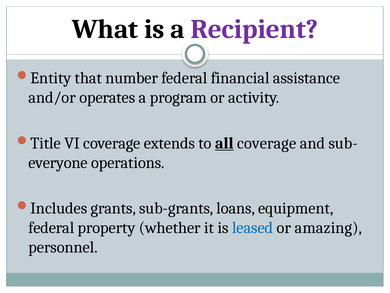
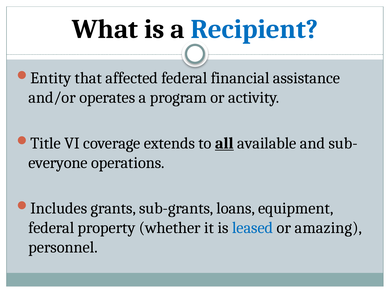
Recipient colour: purple -> blue
number: number -> affected
all coverage: coverage -> available
